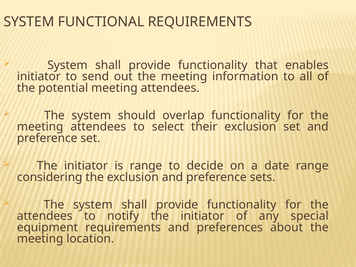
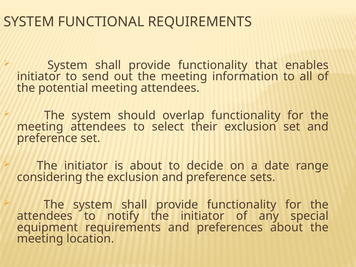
is range: range -> about
